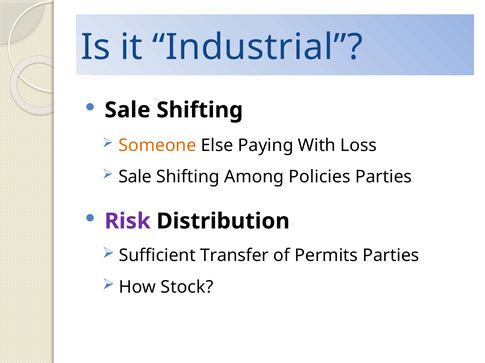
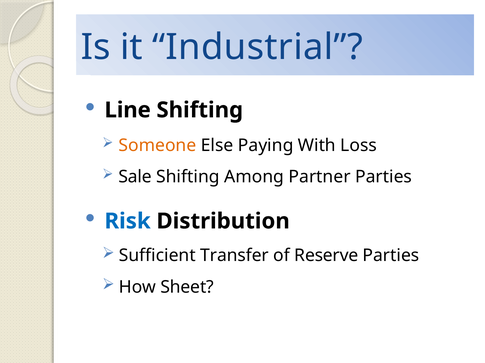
Sale at (127, 110): Sale -> Line
Policies: Policies -> Partner
Risk colour: purple -> blue
Permits: Permits -> Reserve
Stock: Stock -> Sheet
